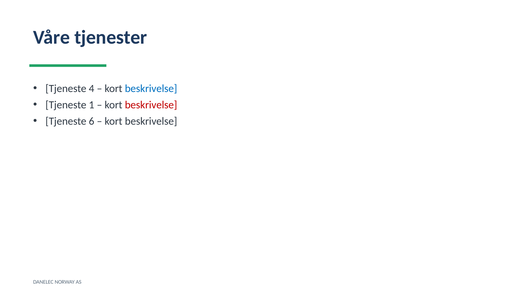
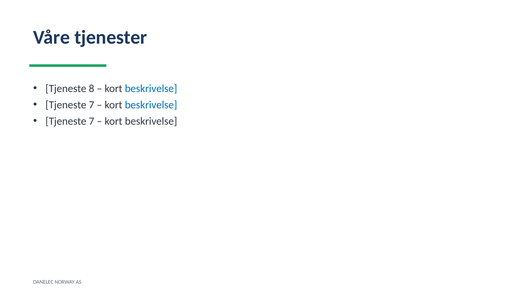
4: 4 -> 8
1 at (92, 105): 1 -> 7
beskrivelse at (151, 105) colour: red -> blue
6 at (92, 121): 6 -> 7
